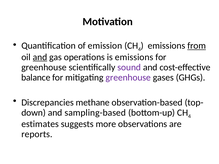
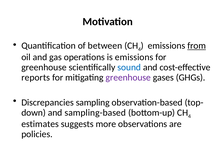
emission: emission -> between
and at (40, 57) underline: present -> none
sound colour: purple -> blue
balance: balance -> reports
methane: methane -> sampling
reports: reports -> policies
